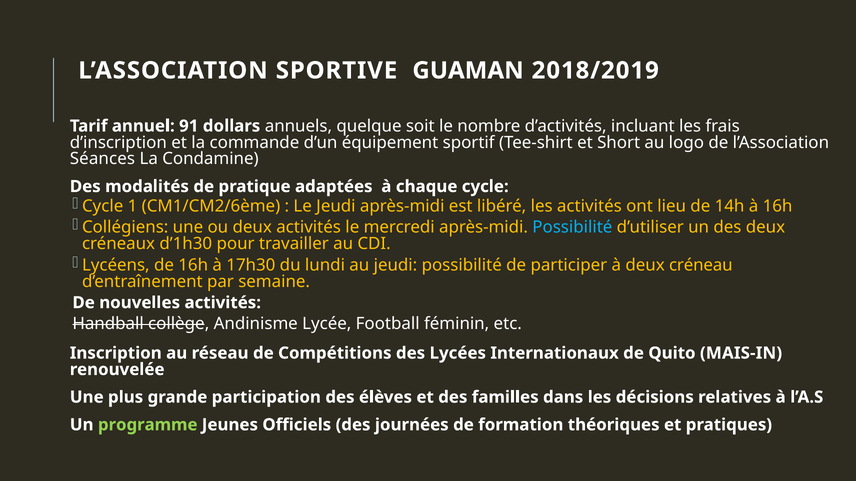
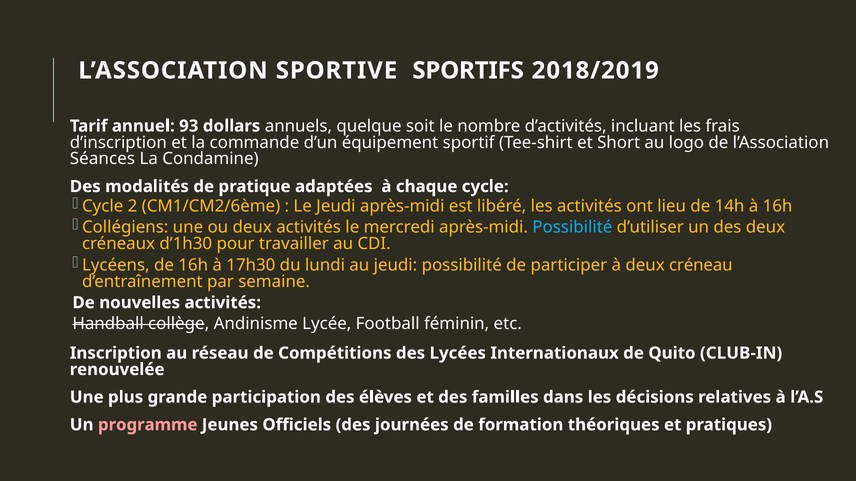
GUAMAN: GUAMAN -> SPORTIFS
91: 91 -> 93
1: 1 -> 2
MAIS-IN: MAIS-IN -> CLUB-IN
programme colour: light green -> pink
